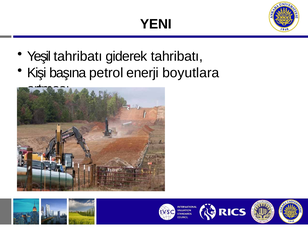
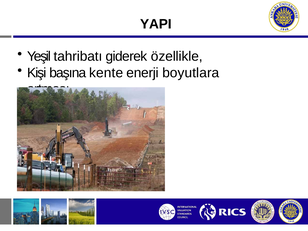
YENI: YENI -> YAPI
giderek tahribatı: tahribatı -> özellikle
petrol: petrol -> kente
